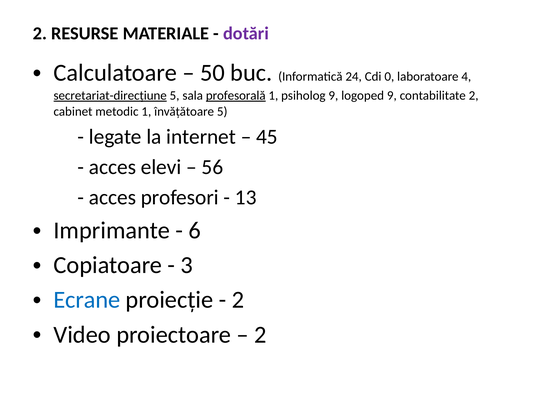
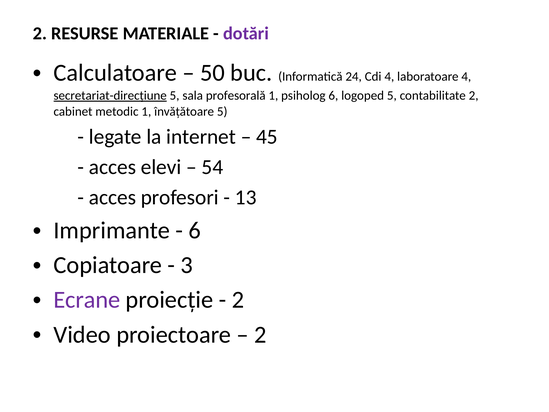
Cdi 0: 0 -> 4
profesorală underline: present -> none
psiholog 9: 9 -> 6
logoped 9: 9 -> 5
56: 56 -> 54
Ecrane colour: blue -> purple
